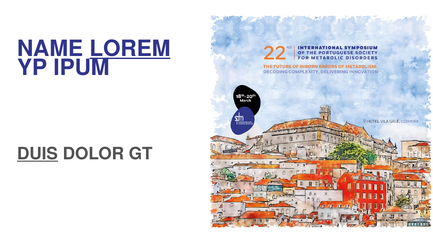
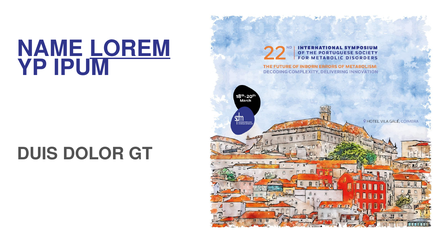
DUIS underline: present -> none
